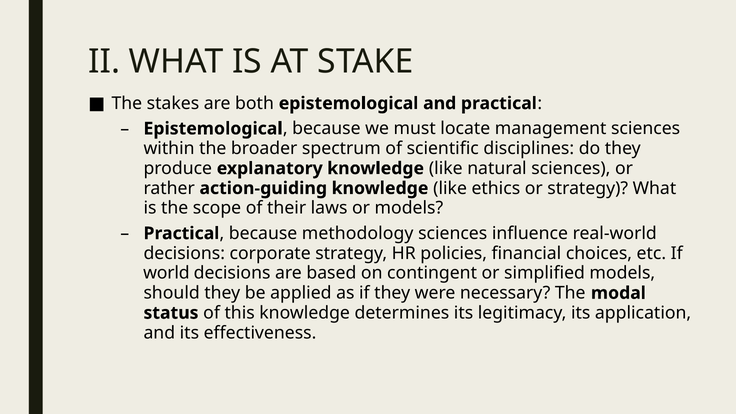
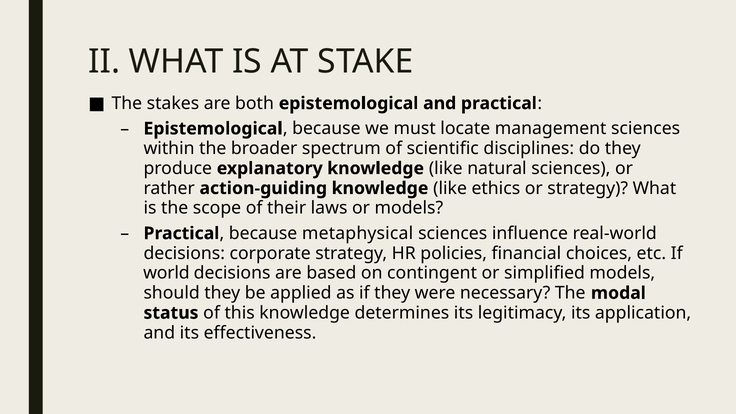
methodology: methodology -> metaphysical
